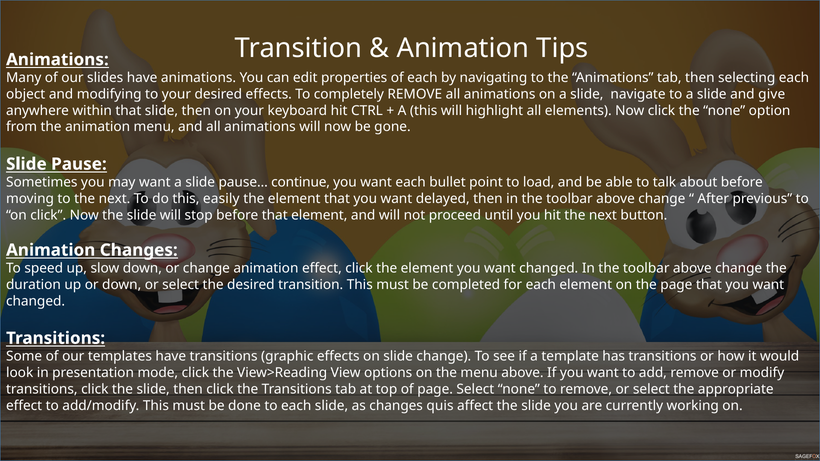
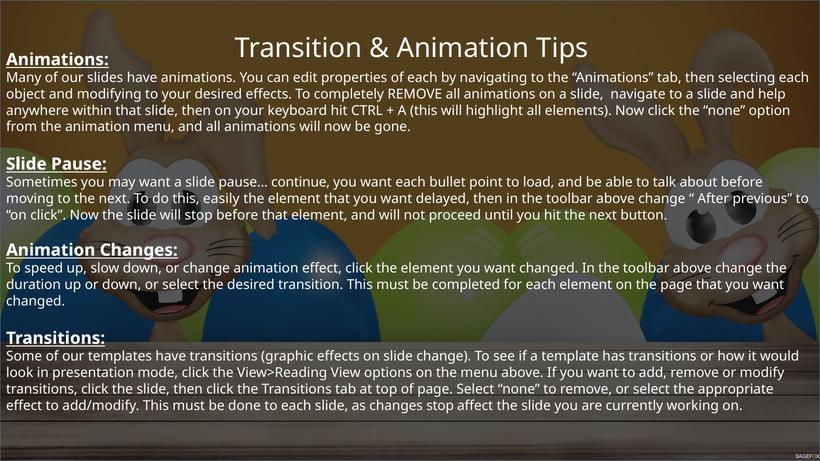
give: give -> help
changes quis: quis -> stop
